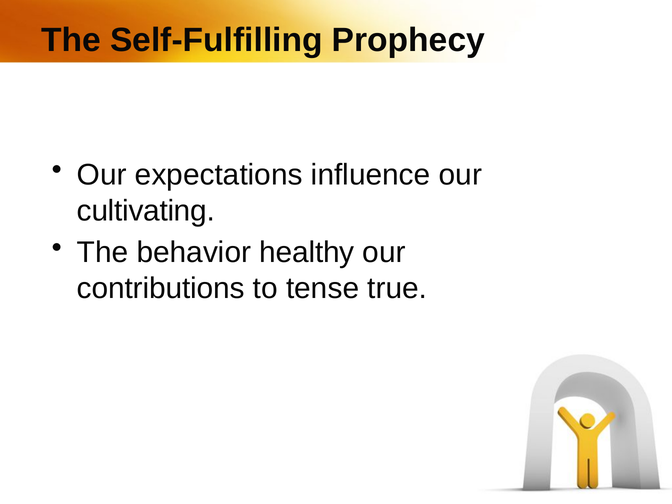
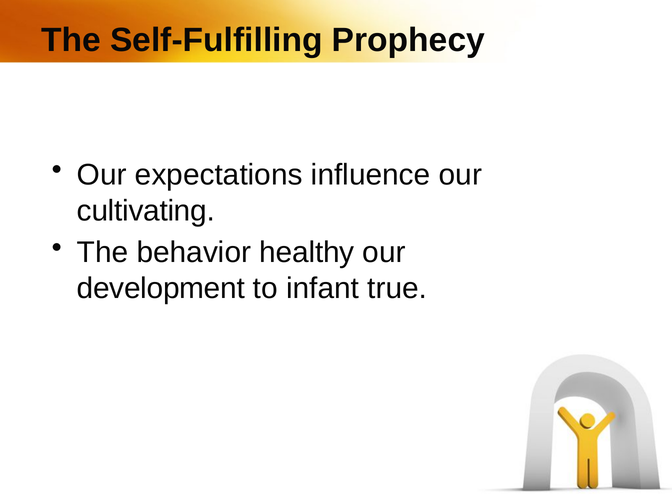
contributions: contributions -> development
tense: tense -> infant
